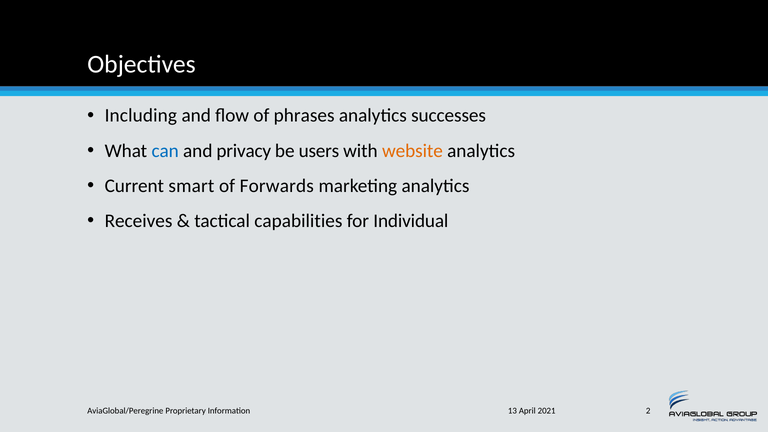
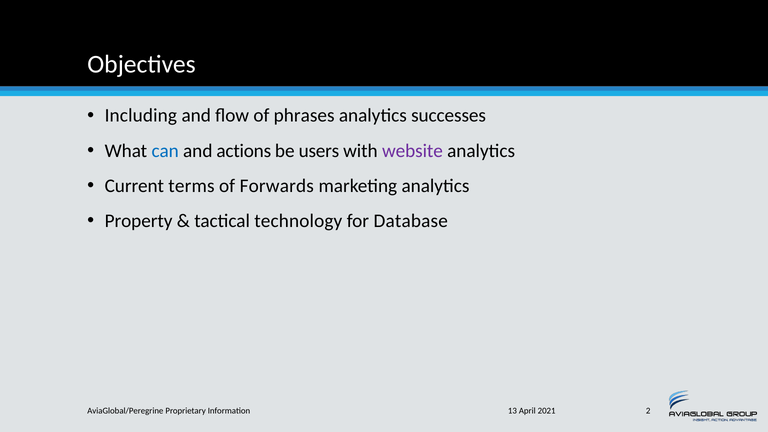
privacy: privacy -> actions
website colour: orange -> purple
smart: smart -> terms
Receives: Receives -> Property
capabilities: capabilities -> technology
Individual: Individual -> Database
